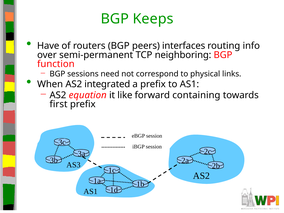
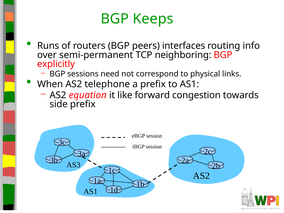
Have: Have -> Runs
function: function -> explicitly
integrated: integrated -> telephone
containing: containing -> congestion
first: first -> side
